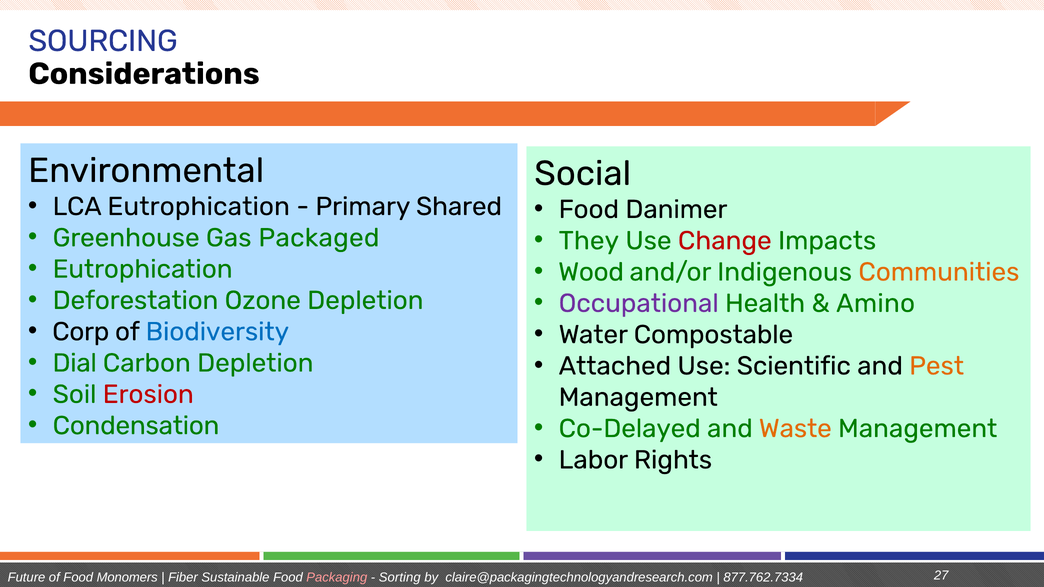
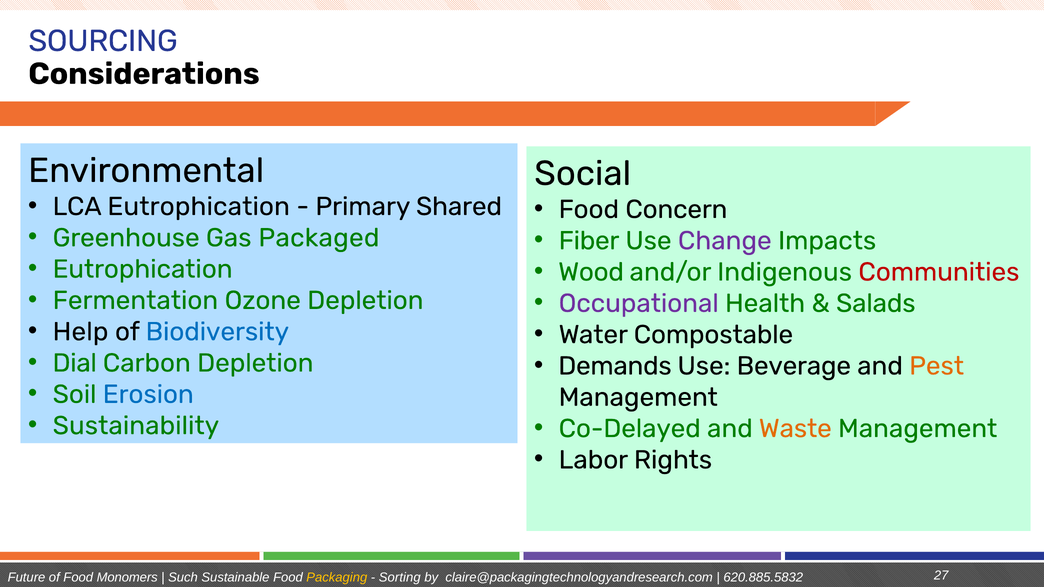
Danimer: Danimer -> Concern
They: They -> Fiber
Change colour: red -> purple
Communities colour: orange -> red
Deforestation: Deforestation -> Fermentation
Amino: Amino -> Salads
Corp: Corp -> Help
Attached: Attached -> Demands
Scientific: Scientific -> Beverage
Erosion colour: red -> blue
Condensation: Condensation -> Sustainability
Fiber: Fiber -> Such
Packaging colour: pink -> yellow
877.762.7334: 877.762.7334 -> 620.885.5832
